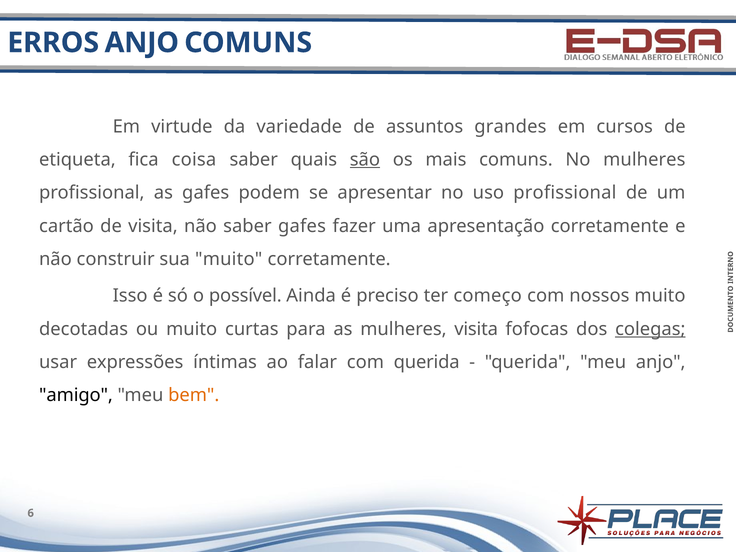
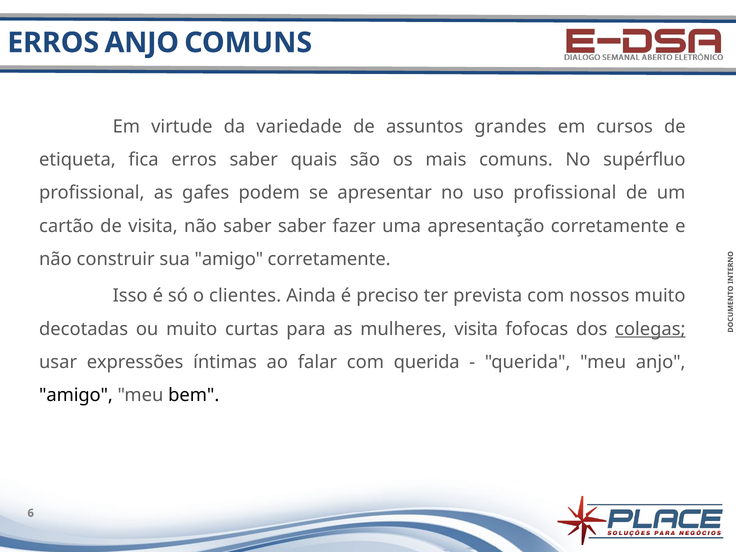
fica coisa: coisa -> erros
são underline: present -> none
No mulheres: mulheres -> supérfluo
saber gafes: gafes -> saber
sua muito: muito -> amigo
possível: possível -> clientes
começo: começo -> prevista
bem colour: orange -> black
